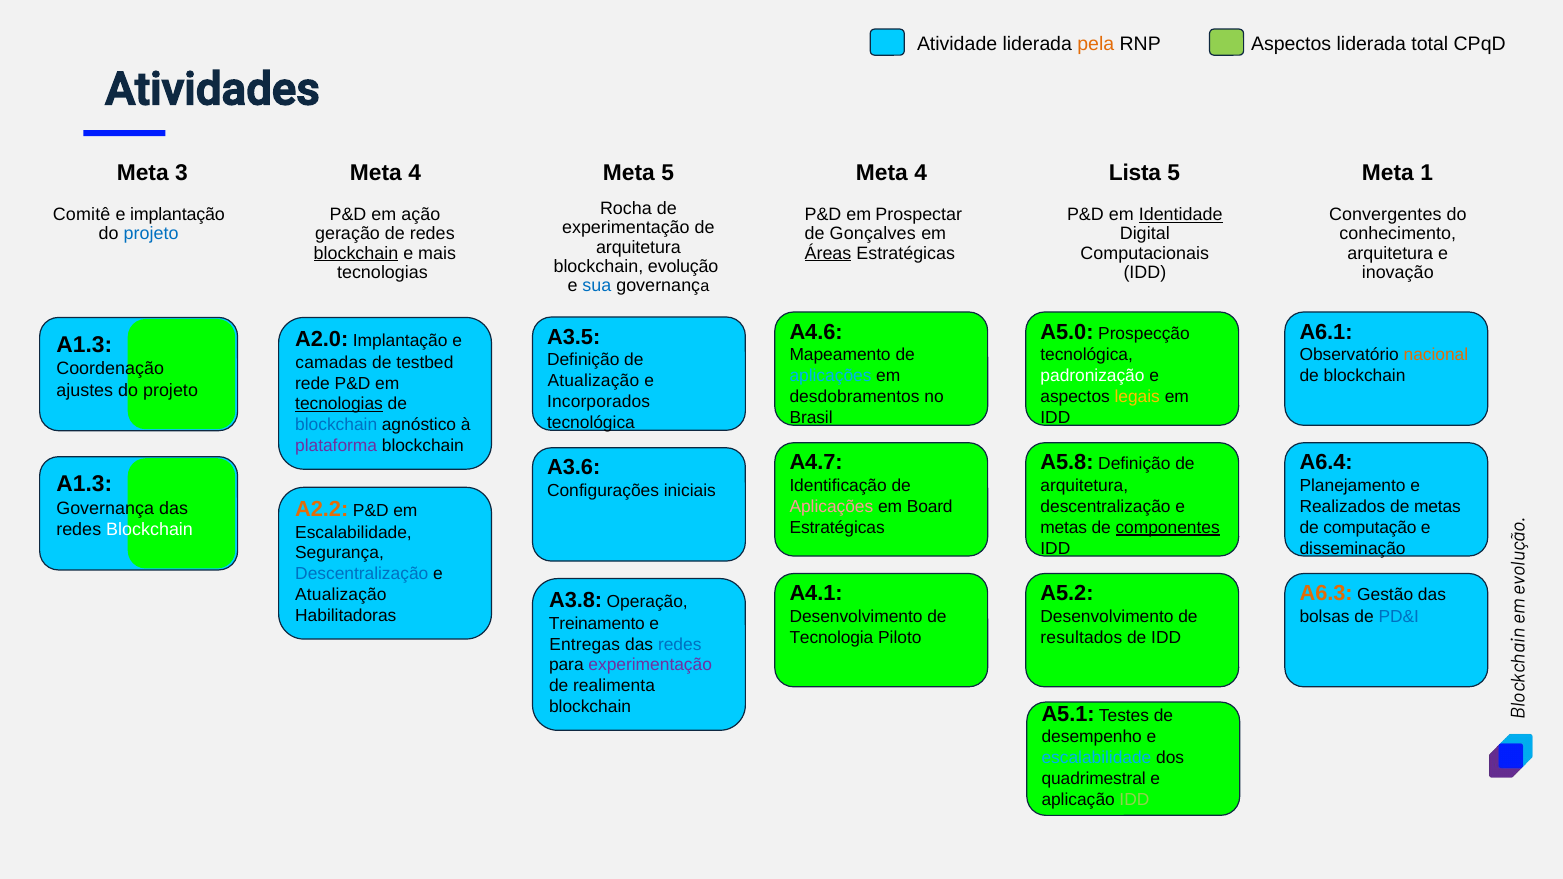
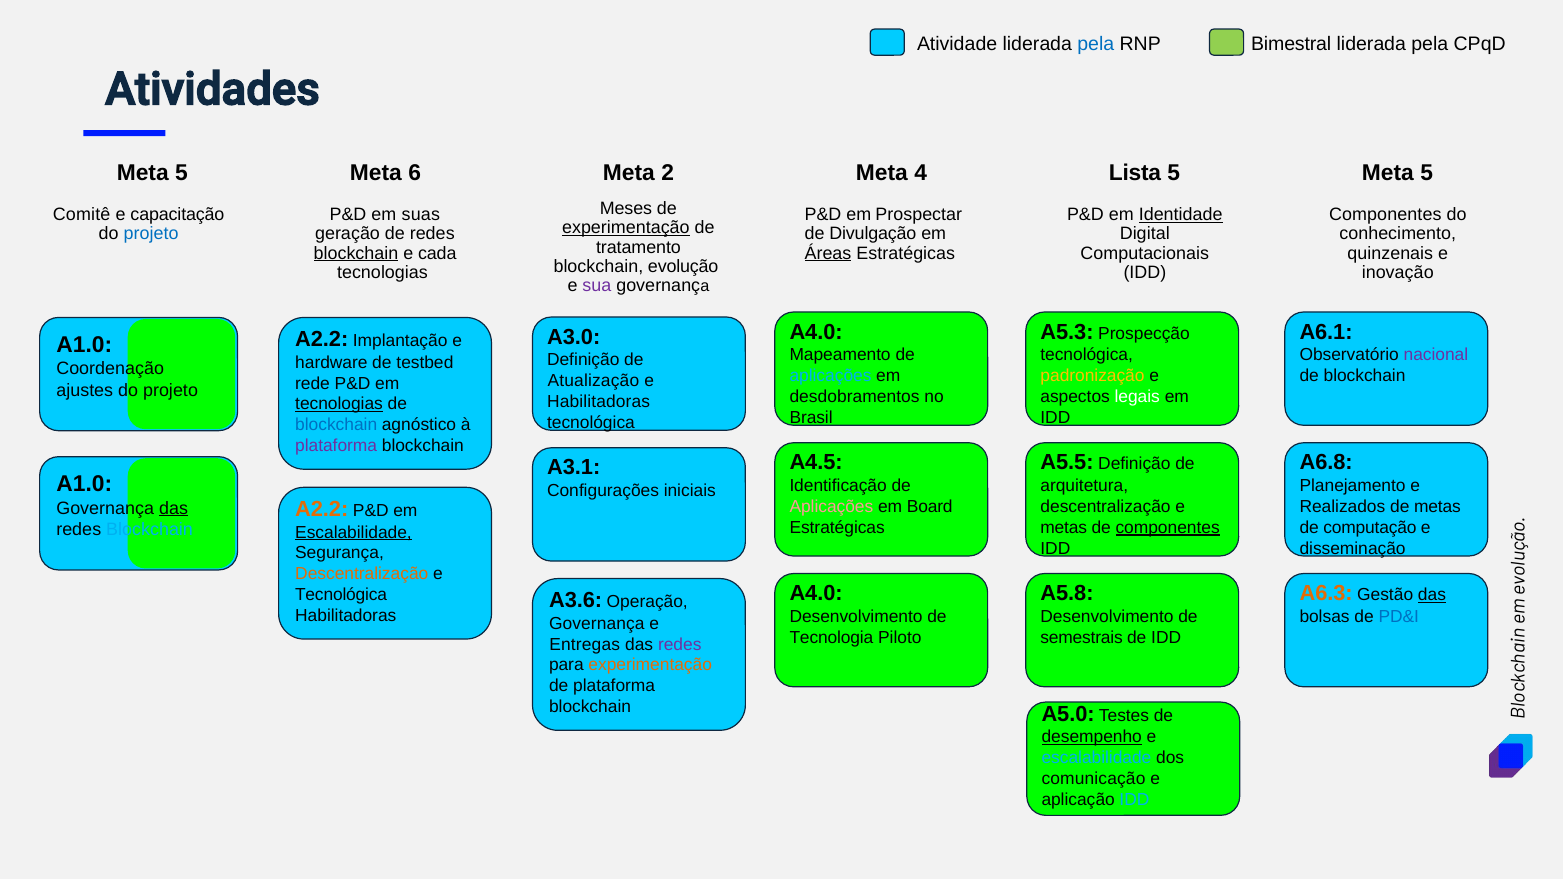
pela at (1096, 44) colour: orange -> blue
RNP Aspectos: Aspectos -> Bimestral
total at (1430, 44): total -> pela
3 at (182, 173): 3 -> 5
4 at (415, 173): 4 -> 6
Meta 5: 5 -> 2
5 Meta 1: 1 -> 5
Rocha: Rocha -> Meses
e implantação: implantação -> capacitação
ação: ação -> suas
Convergentes at (1385, 215): Convergentes -> Componentes
experimentação at (626, 228) underline: none -> present
Gonçalves: Gonçalves -> Divulgação
arquitetura at (638, 247): arquitetura -> tratamento
mais: mais -> cada
arquitetura at (1390, 253): arquitetura -> quinzenais
sua colour: blue -> purple
A4.6 at (816, 332): A4.6 -> A4.0
A5.0: A5.0 -> A5.3
A3.5: A3.5 -> A3.0
A2.0 at (322, 339): A2.0 -> A2.2
A1.3 at (84, 345): A1.3 -> A1.0
nacional colour: orange -> purple
camadas: camadas -> hardware
padronização colour: white -> yellow
legais colour: yellow -> white
Incorporados at (599, 402): Incorporados -> Habilitadoras
A4.7: A4.7 -> A4.5
A5.8: A5.8 -> A5.5
A6.4: A6.4 -> A6.8
A3.6: A3.6 -> A3.1
A1.3 at (84, 484): A1.3 -> A1.0
das at (174, 508) underline: none -> present
Blockchain at (150, 530) colour: white -> light blue
Escalabilidade at (354, 532) underline: none -> present
Descentralização at (362, 574) colour: blue -> orange
A4.1 at (816, 594): A4.1 -> A4.0
A5.2: A5.2 -> A5.8
das at (1432, 595) underline: none -> present
Atualização at (341, 595): Atualização -> Tecnológica
A3.8: A3.8 -> A3.6
Treinamento at (597, 624): Treinamento -> Governança
resultados: resultados -> semestrais
redes at (680, 645) colour: blue -> purple
experimentação at (650, 665) colour: purple -> orange
de realimenta: realimenta -> plataforma
A5.1: A5.1 -> A5.0
desempenho underline: none -> present
quadrimestral: quadrimestral -> comunicação
IDD at (1134, 800) colour: light green -> light blue
